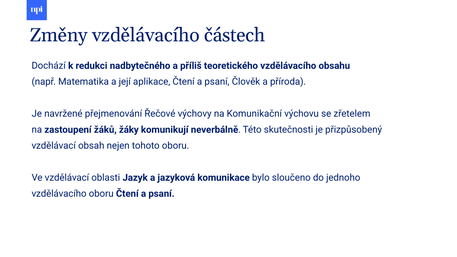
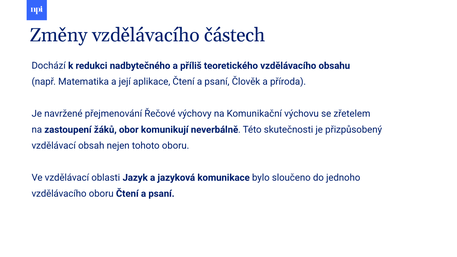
žáky: žáky -> obor
